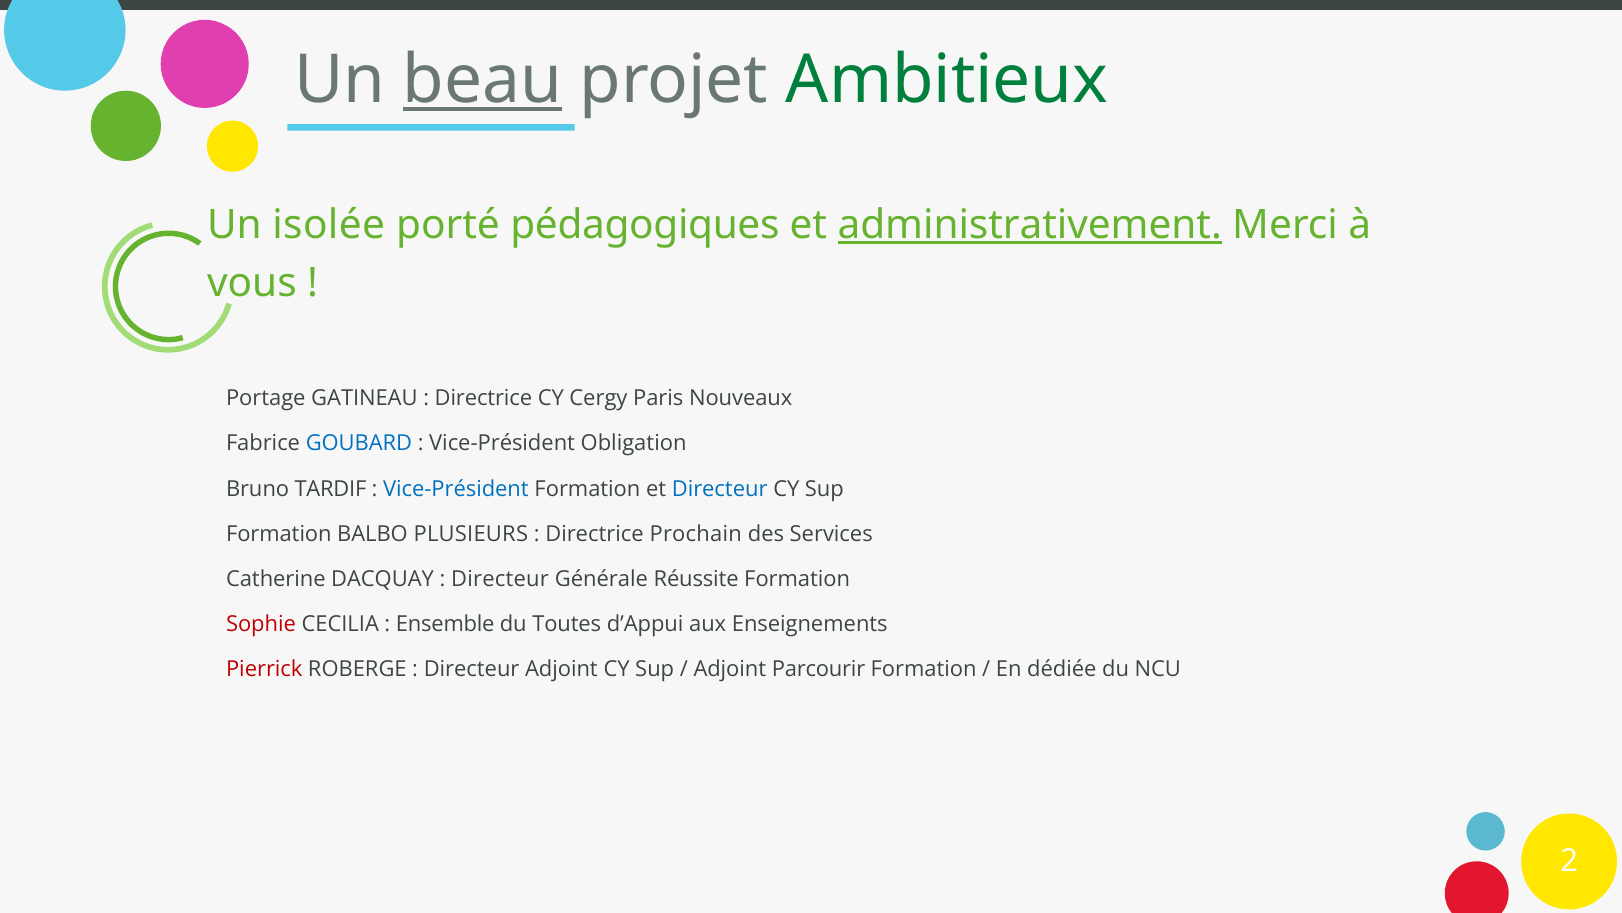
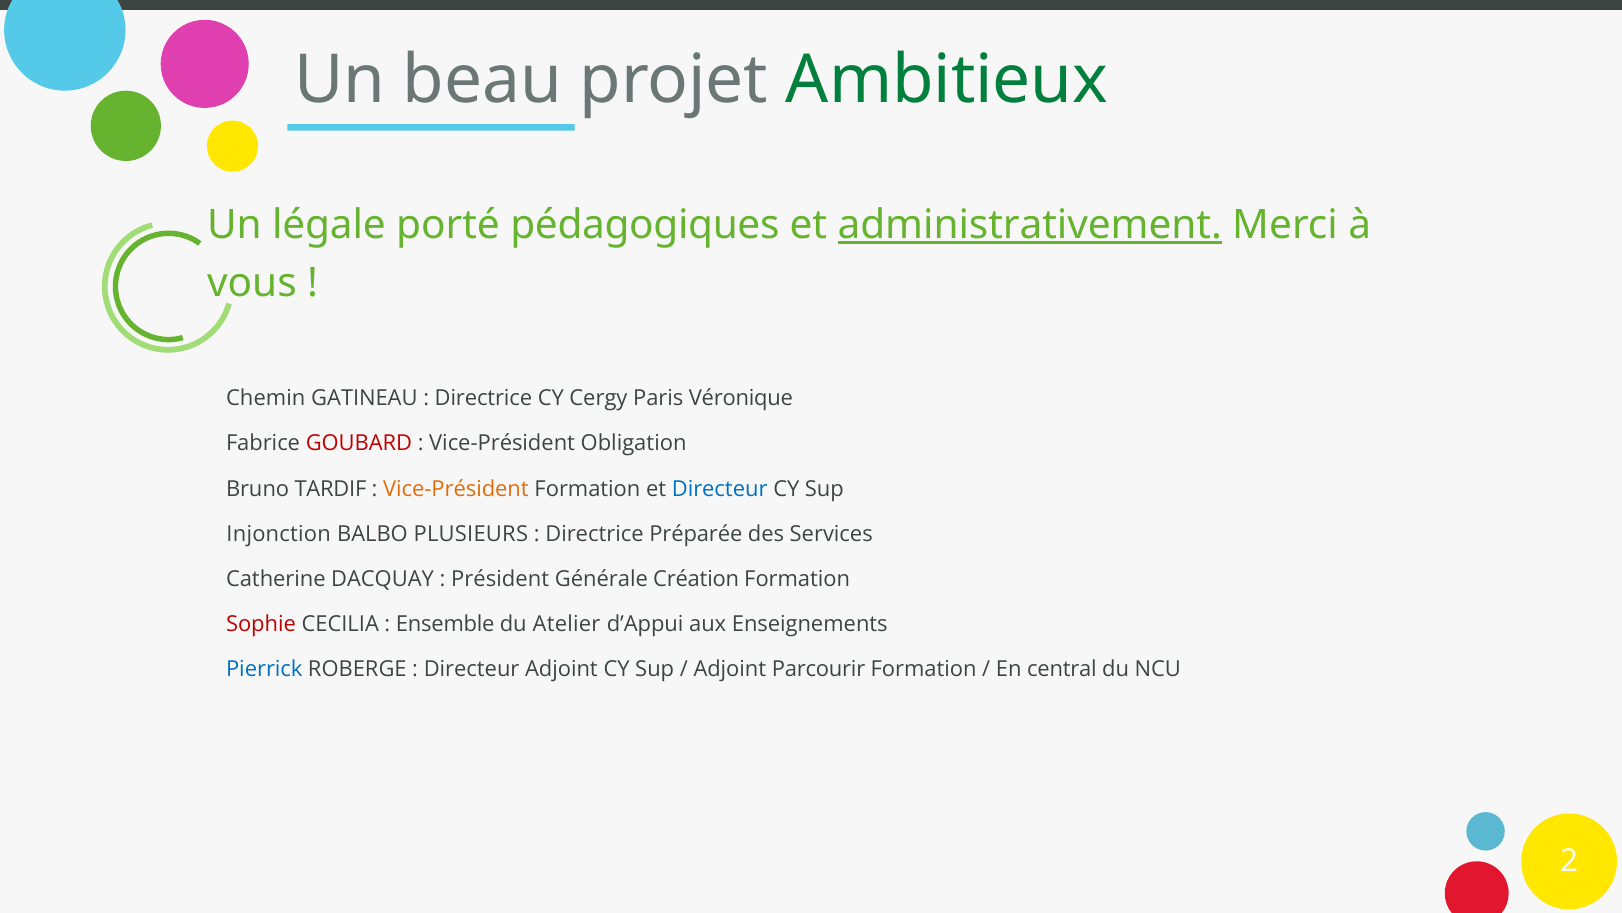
beau underline: present -> none
isolée: isolée -> légale
Portage: Portage -> Chemin
Nouveaux: Nouveaux -> Véronique
GOUBARD colour: blue -> red
Vice-Président at (456, 489) colour: blue -> orange
Formation at (279, 534): Formation -> Injonction
Prochain: Prochain -> Préparée
Directeur at (500, 579): Directeur -> Président
Réussite: Réussite -> Création
Toutes: Toutes -> Atelier
Pierrick colour: red -> blue
dédiée: dédiée -> central
